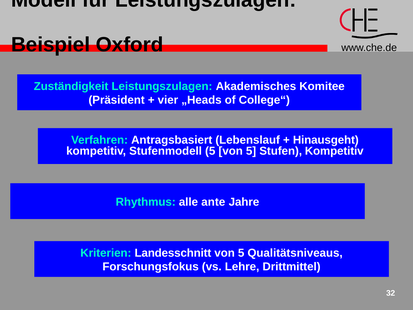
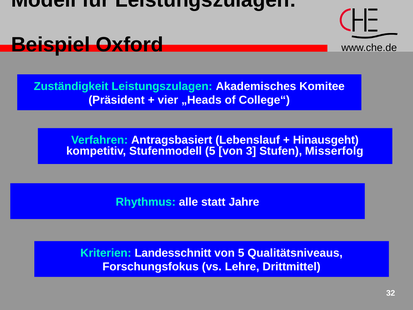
5 von 5: 5 -> 3
Stufen Kompetitiv: Kompetitiv -> Misserfolg
ante: ante -> statt
